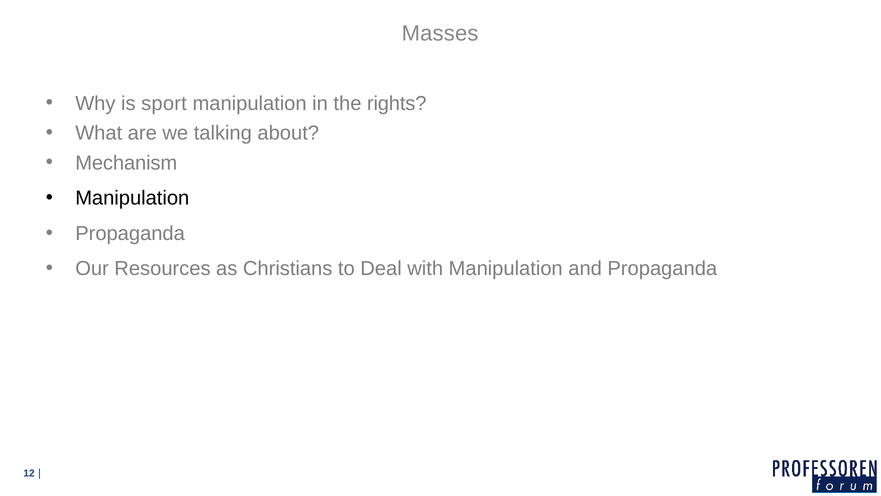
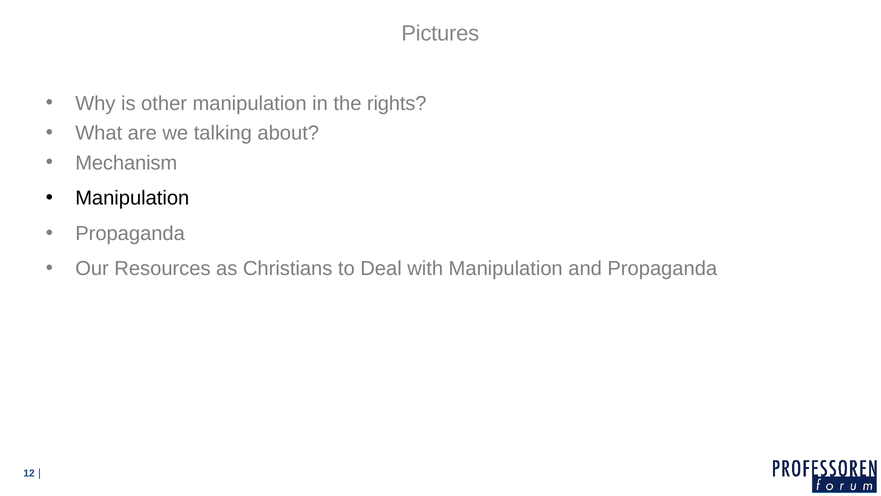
Masses: Masses -> Pictures
sport: sport -> other
